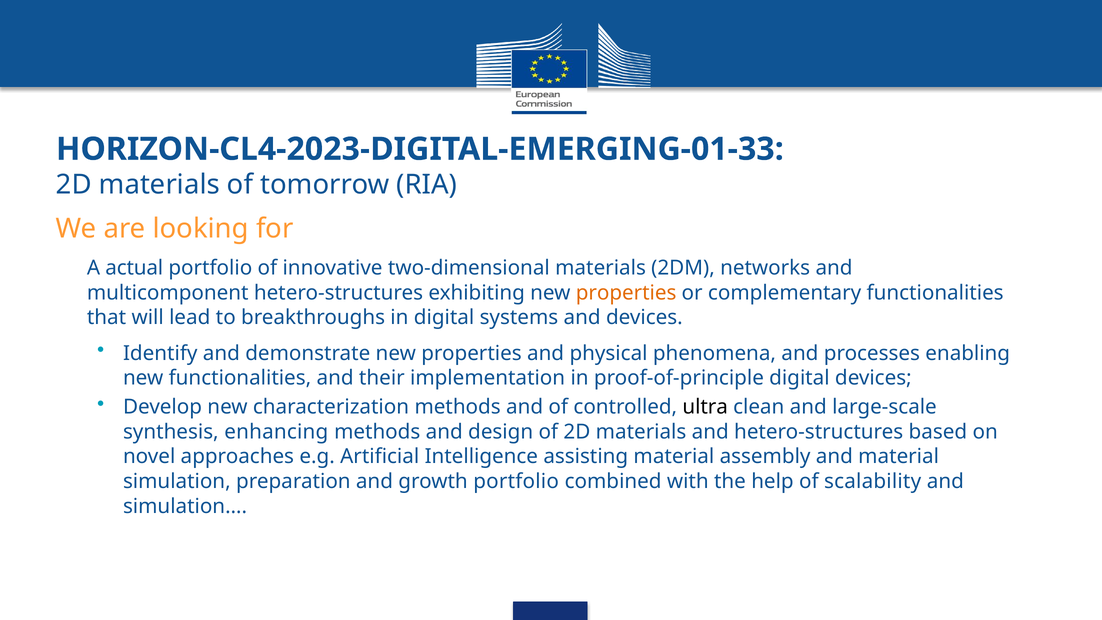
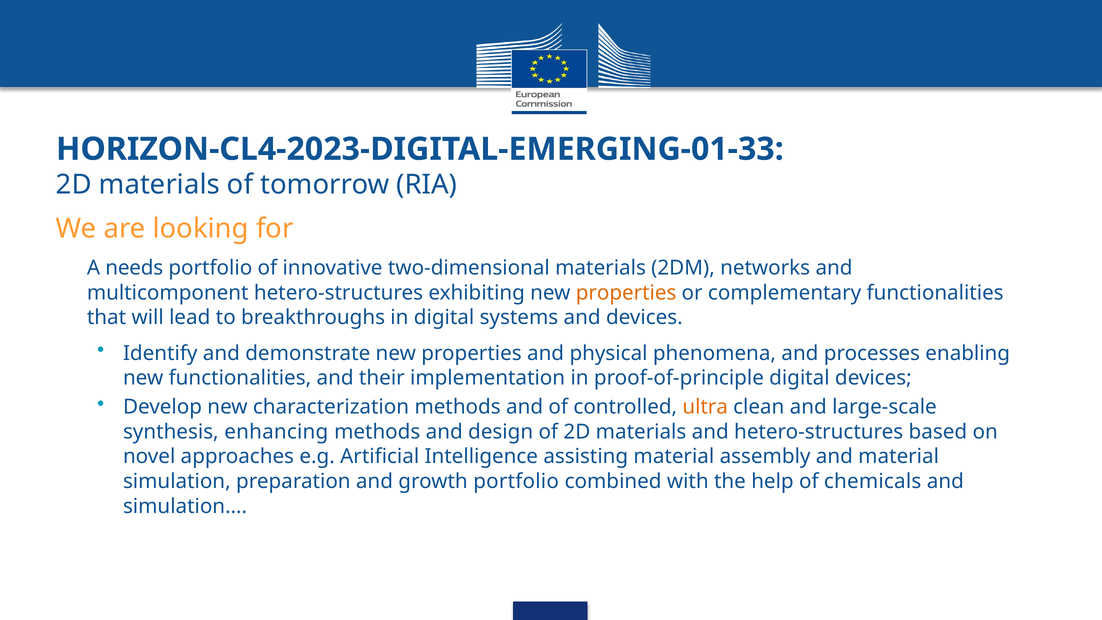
actual: actual -> needs
ultra colour: black -> orange
scalability: scalability -> chemicals
